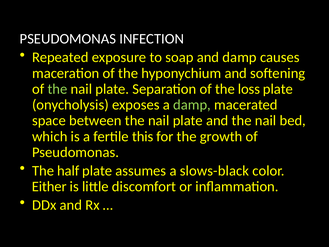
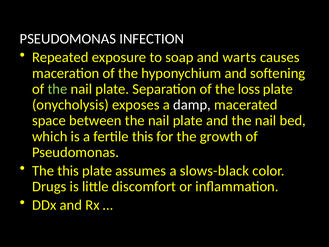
and damp: damp -> warts
damp at (192, 105) colour: light green -> white
The half: half -> this
Either: Either -> Drugs
